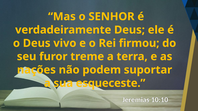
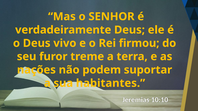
esqueceste: esqueceste -> habitantes
